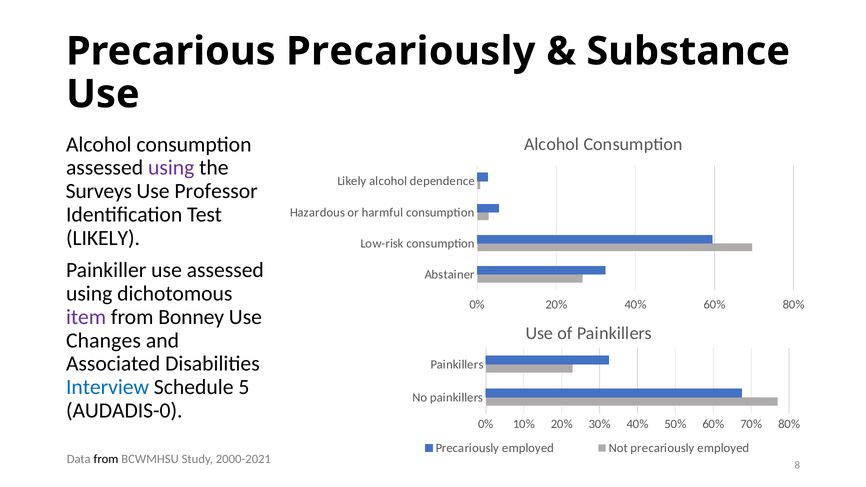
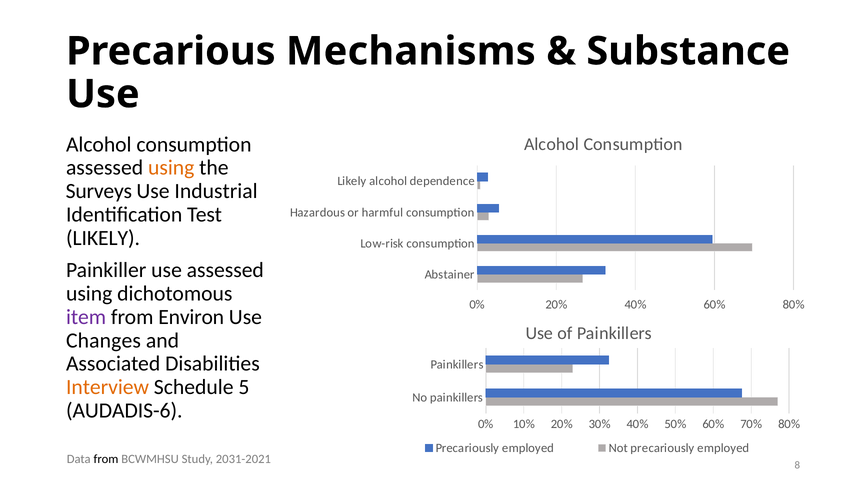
Precarious Precariously: Precariously -> Mechanisms
using at (171, 168) colour: purple -> orange
Professor: Professor -> Industrial
Bonney: Bonney -> Environ
Interview colour: blue -> orange
AUDADIS-0: AUDADIS-0 -> AUDADIS-6
2000-2021: 2000-2021 -> 2031-2021
